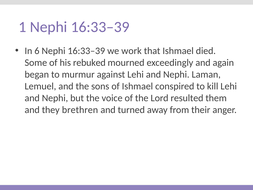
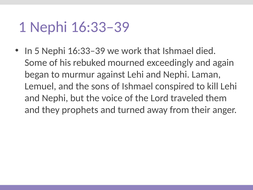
6: 6 -> 5
resulted: resulted -> traveled
brethren: brethren -> prophets
